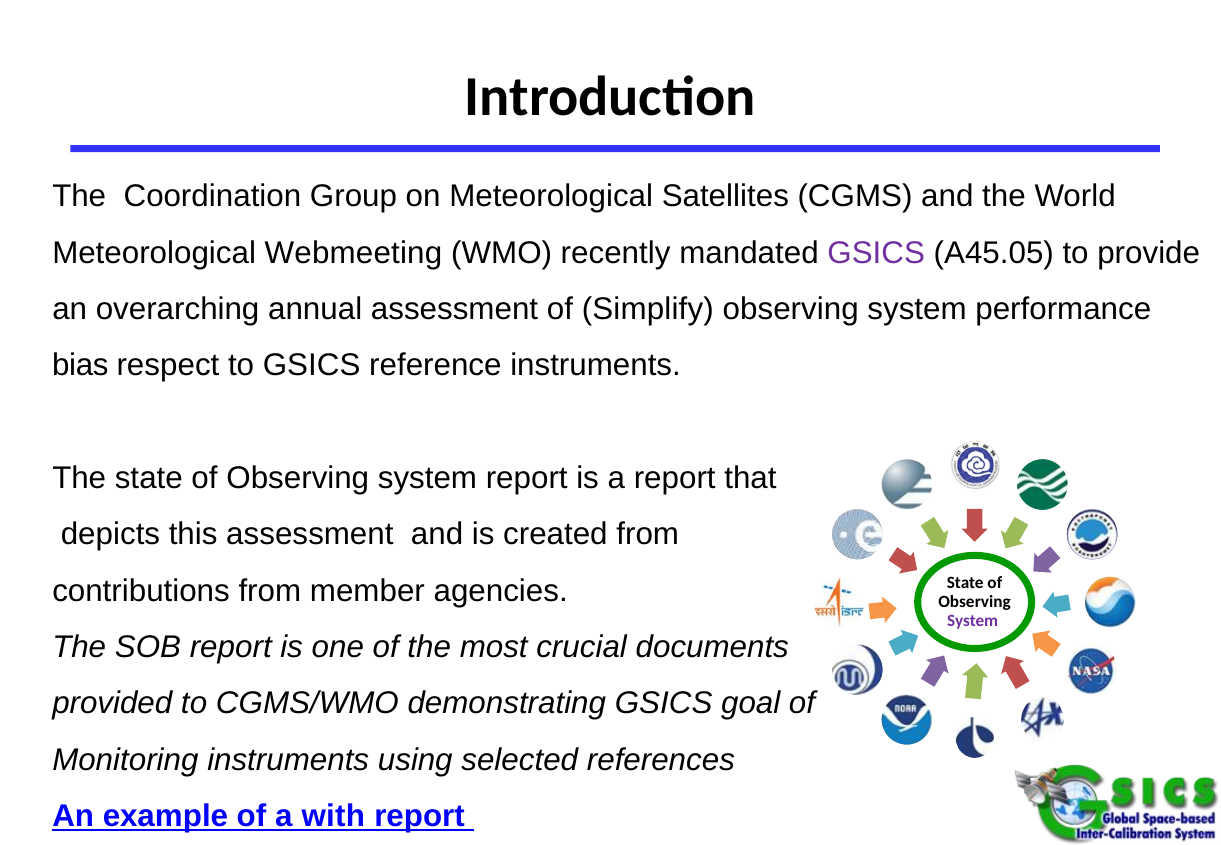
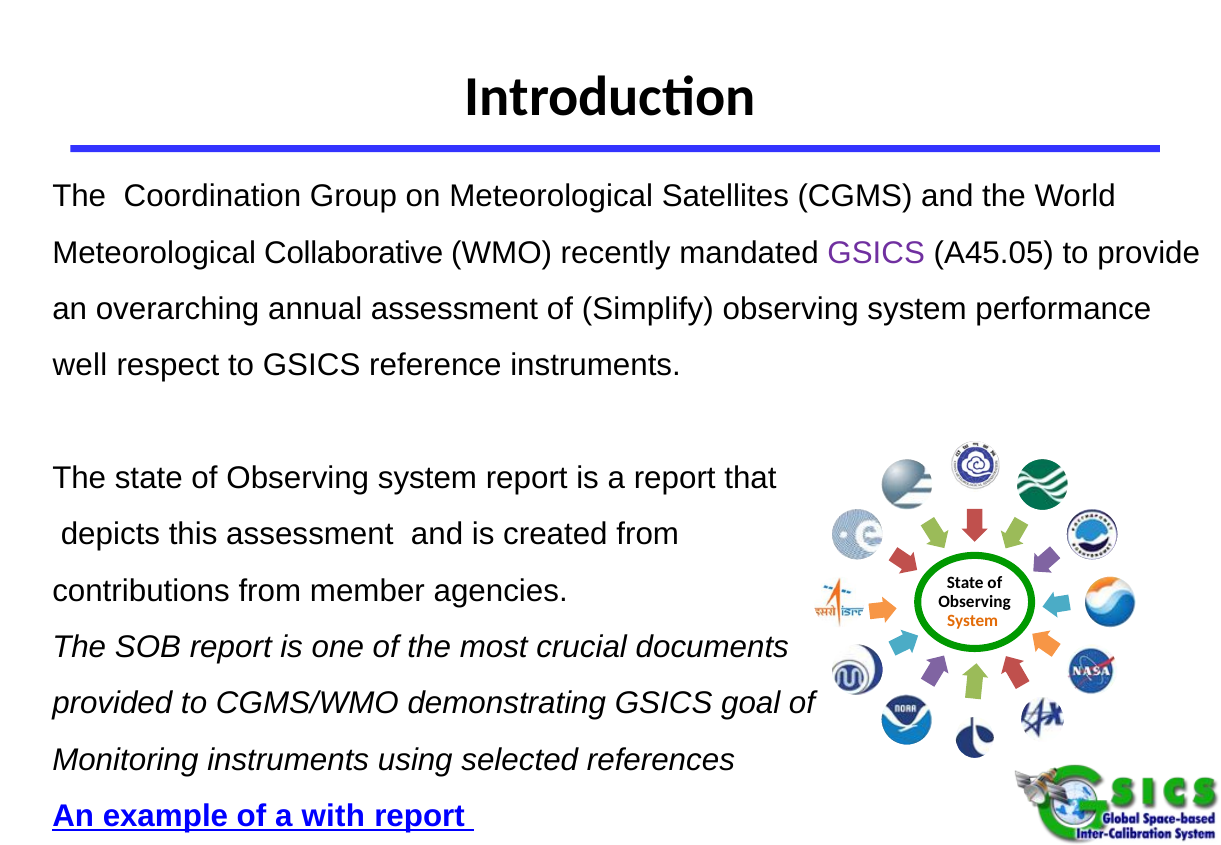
Webmeeting: Webmeeting -> Collaborative
bias: bias -> well
System at (973, 621) colour: purple -> orange
